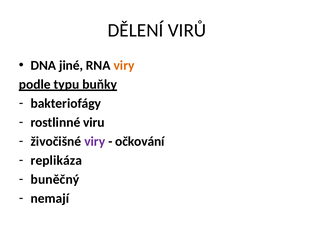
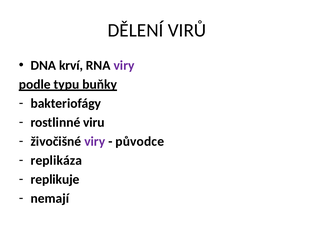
jiné: jiné -> krví
viry at (124, 66) colour: orange -> purple
očkování: očkování -> původce
buněčný: buněčný -> replikuje
